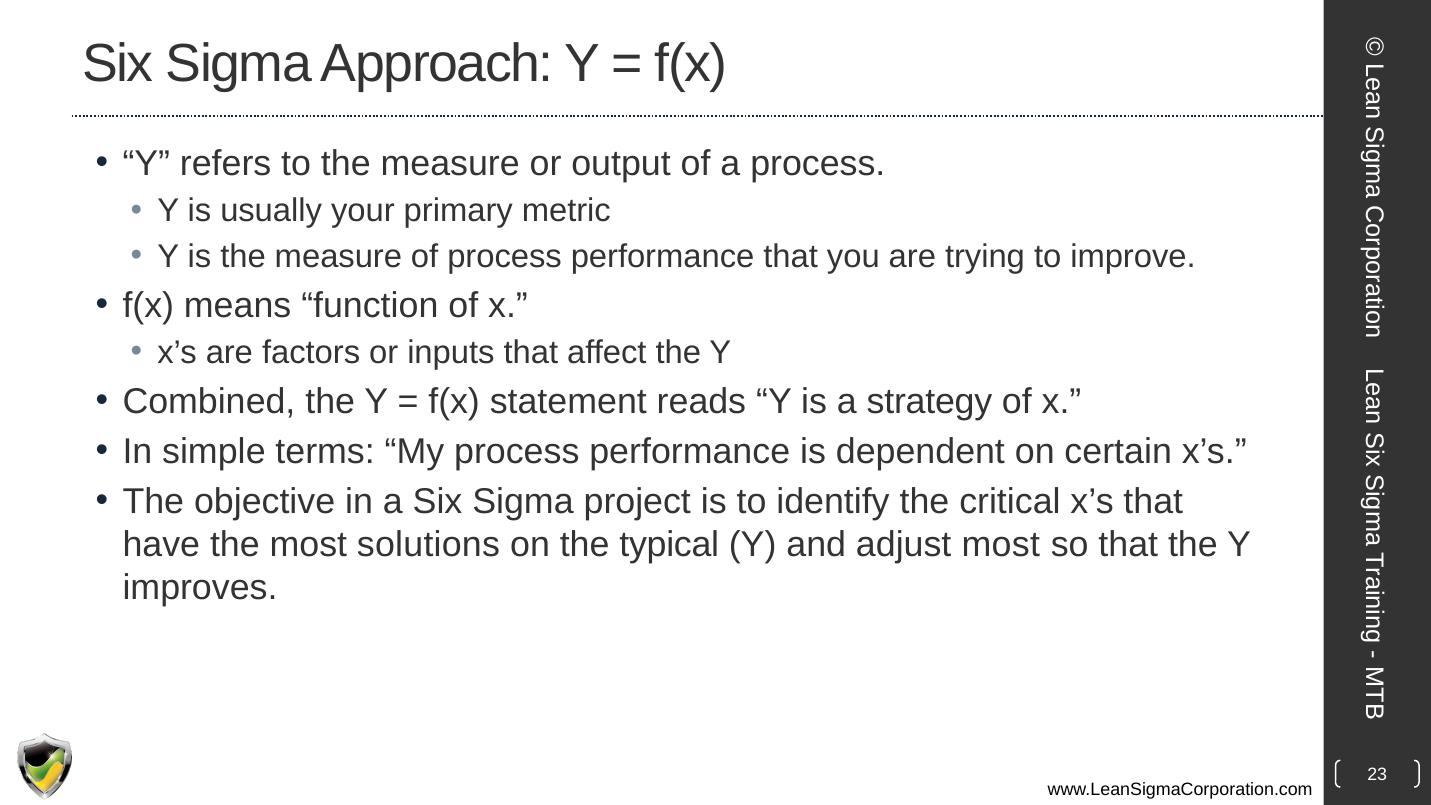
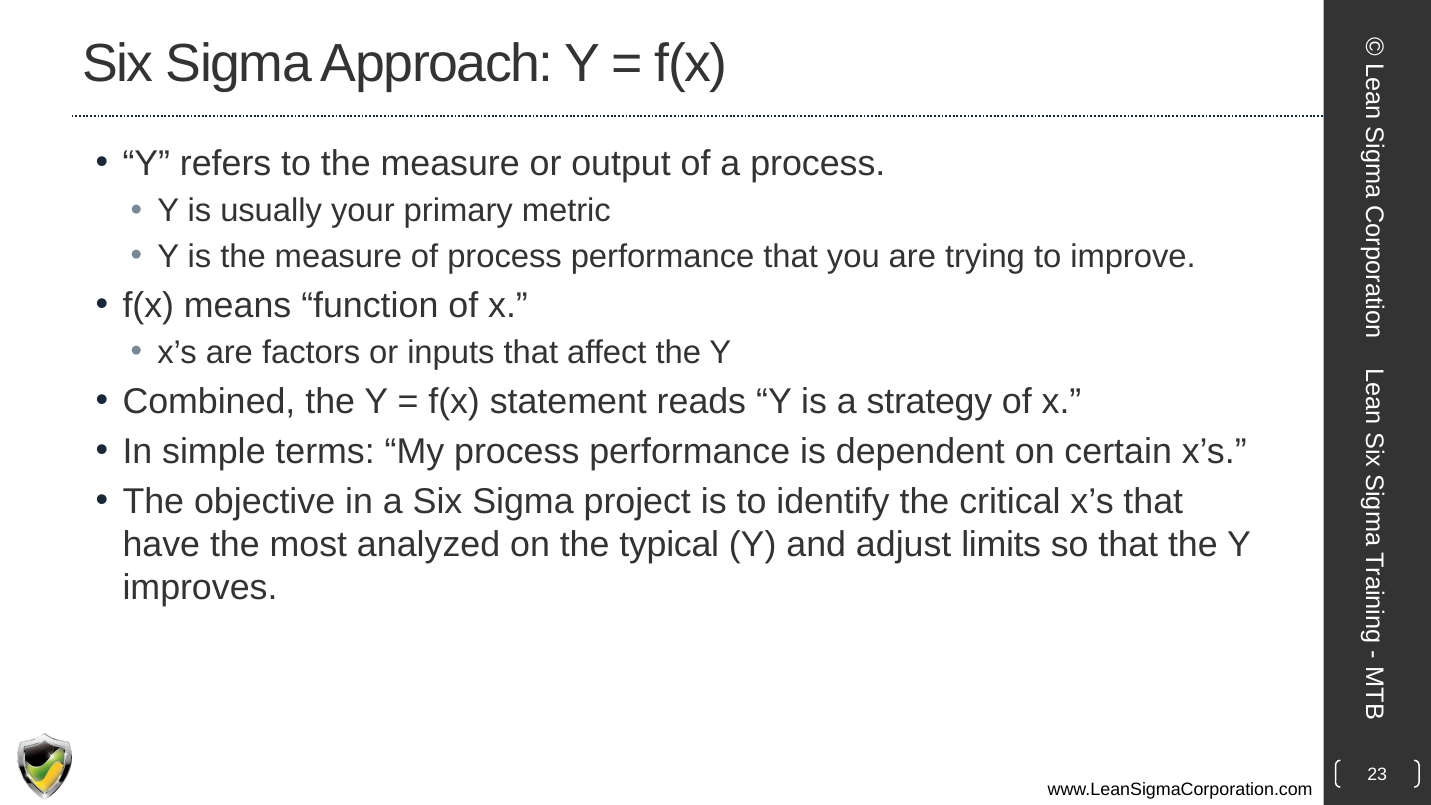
solutions: solutions -> analyzed
adjust most: most -> limits
